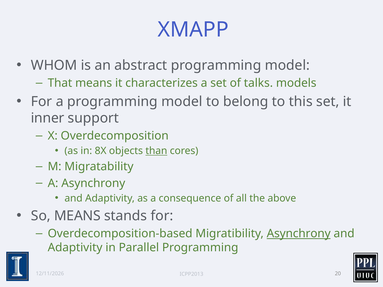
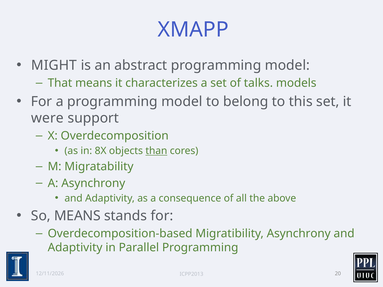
WHOM: WHOM -> MIGHT
inner: inner -> were
Asynchrony at (299, 234) underline: present -> none
